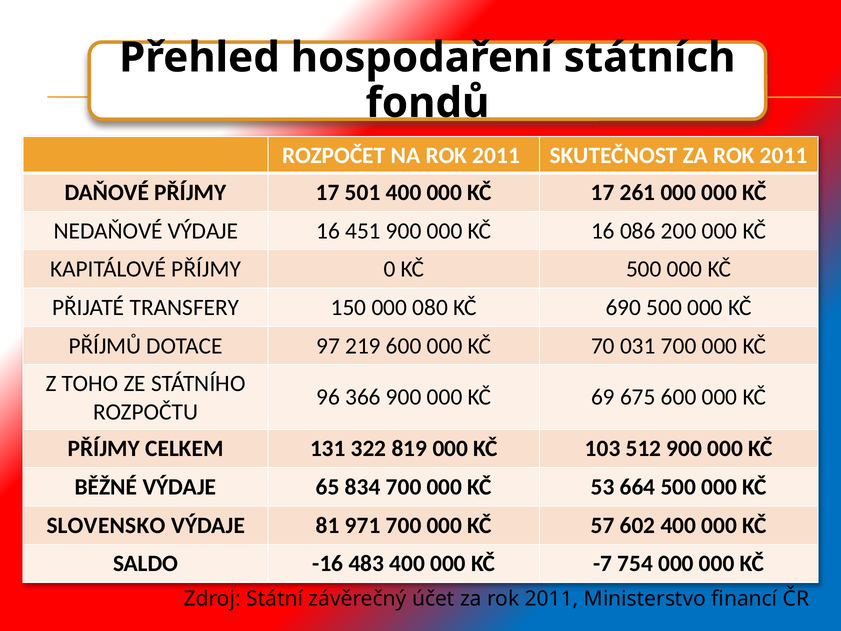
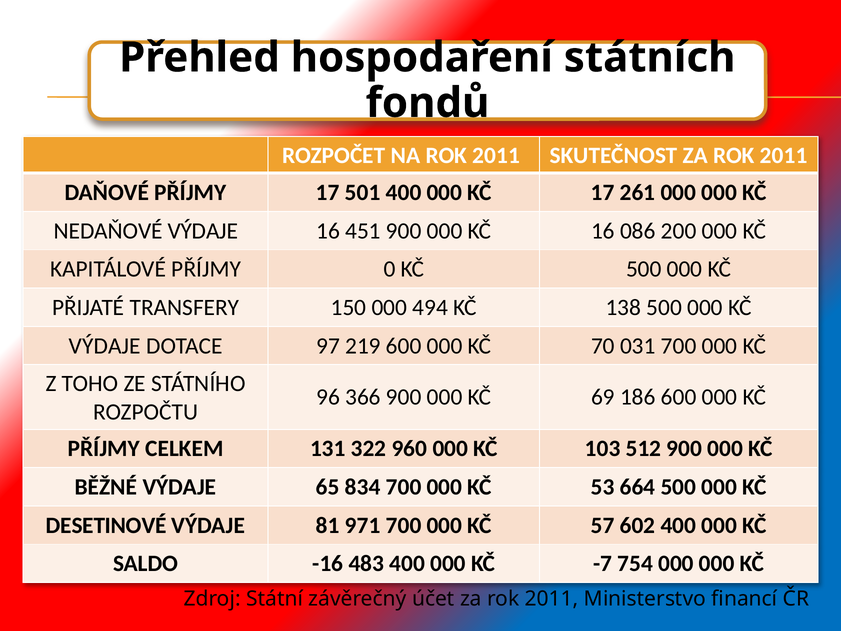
080: 080 -> 494
690: 690 -> 138
PŘÍJMŮ at (105, 346): PŘÍJMŮ -> VÝDAJE
675: 675 -> 186
819: 819 -> 960
SLOVENSKO: SLOVENSKO -> DESETINOVÉ
